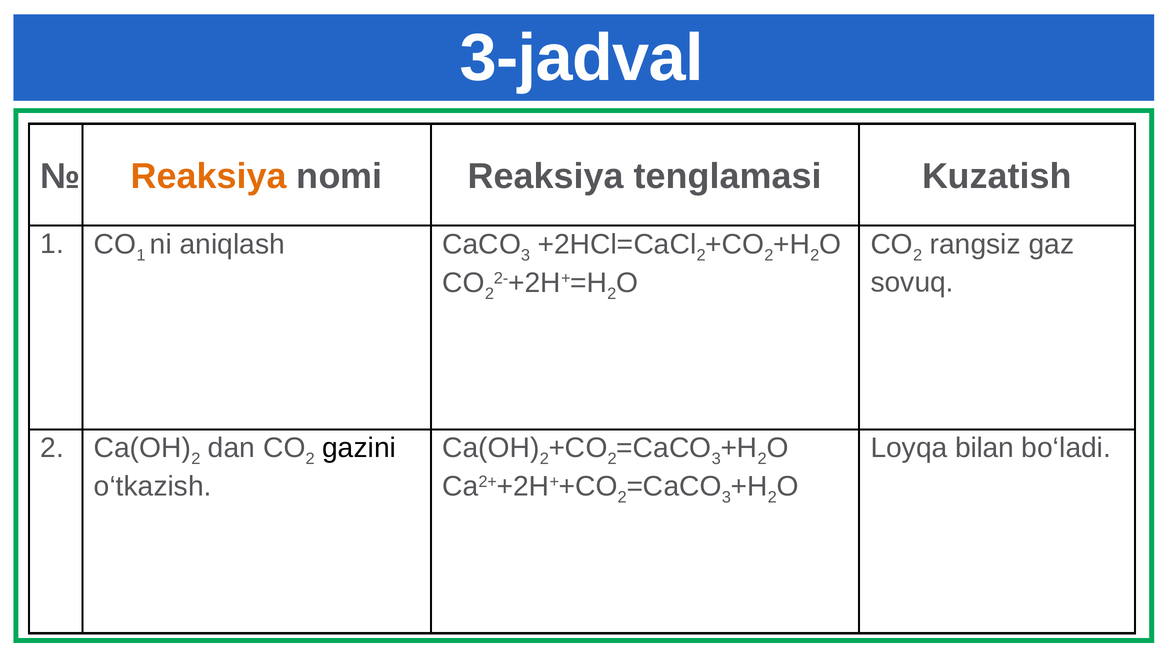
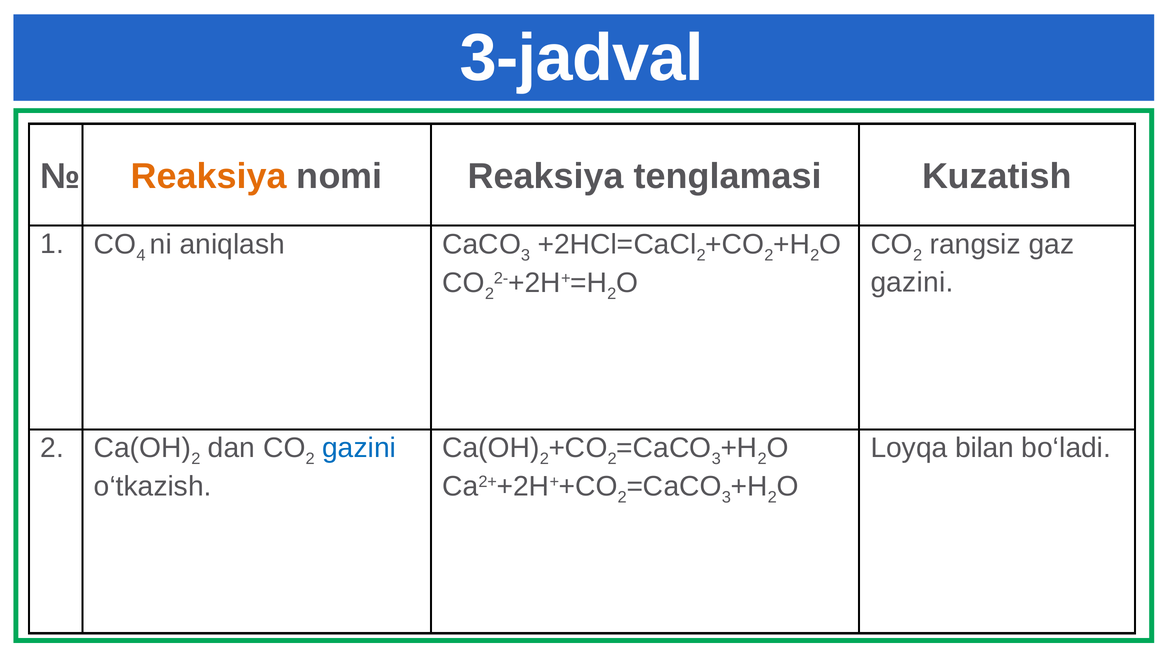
1 at (141, 255): 1 -> 4
sovuq at (912, 282): sovuq -> gazini
gazini at (359, 448) colour: black -> blue
